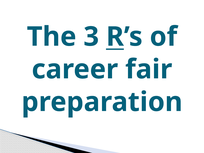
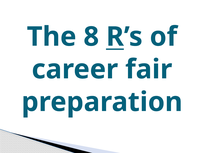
3: 3 -> 8
